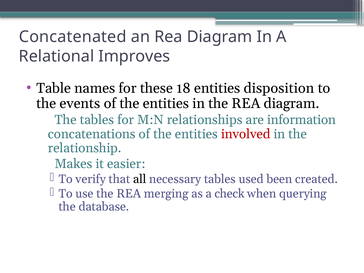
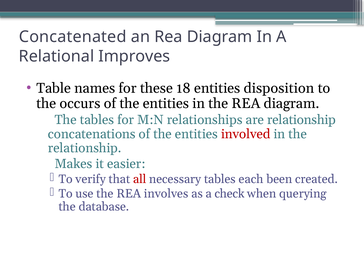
events: events -> occurs
are information: information -> relationship
all colour: black -> red
used: used -> each
merging: merging -> involves
